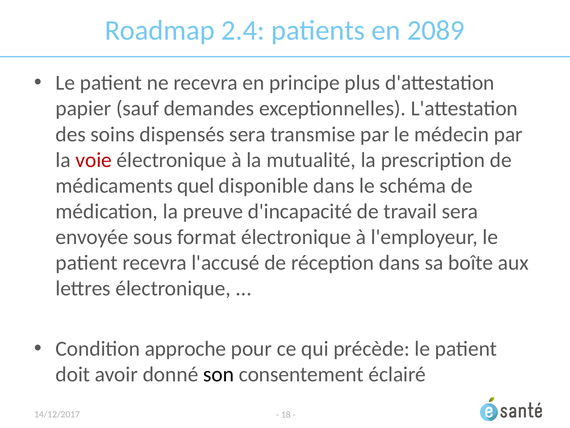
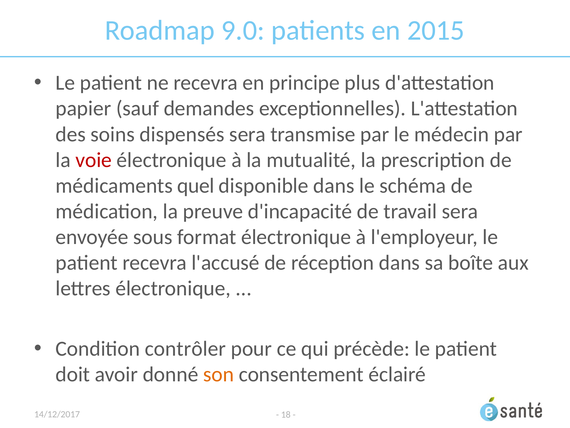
2.4: 2.4 -> 9.0
2089: 2089 -> 2015
approche: approche -> contrôler
son colour: black -> orange
